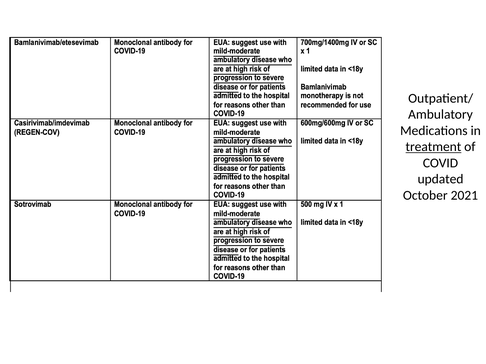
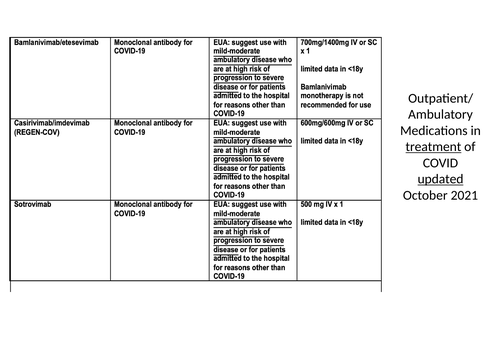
updated underline: none -> present
